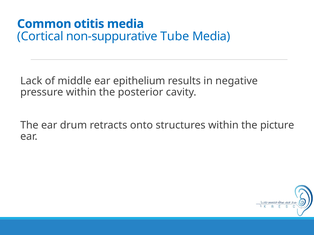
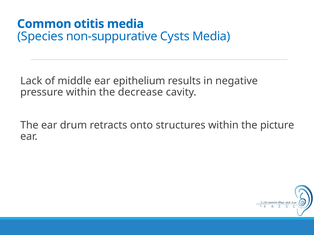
Cortical: Cortical -> Species
Tube: Tube -> Cysts
posterior: posterior -> decrease
